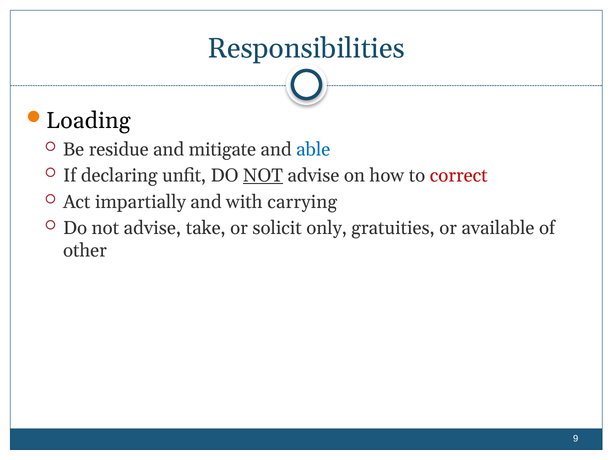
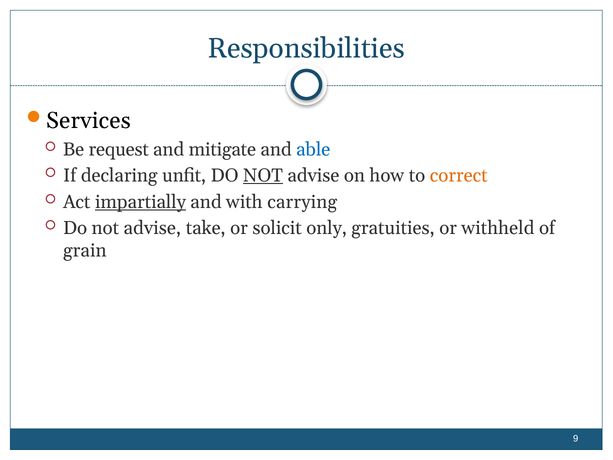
Loading: Loading -> Services
residue: residue -> request
correct colour: red -> orange
impartially underline: none -> present
available: available -> withheld
other: other -> grain
